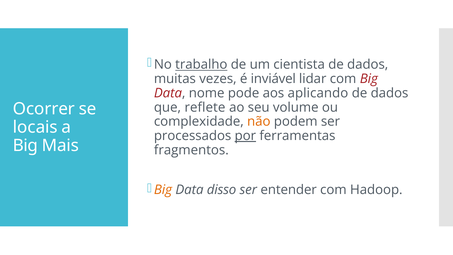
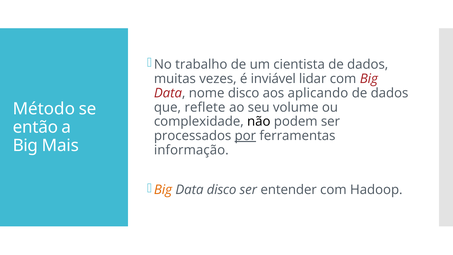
trabalho underline: present -> none
nome pode: pode -> disco
Ocorrer: Ocorrer -> Método
não colour: orange -> black
locais: locais -> então
fragmentos: fragmentos -> informação
Data disso: disso -> disco
